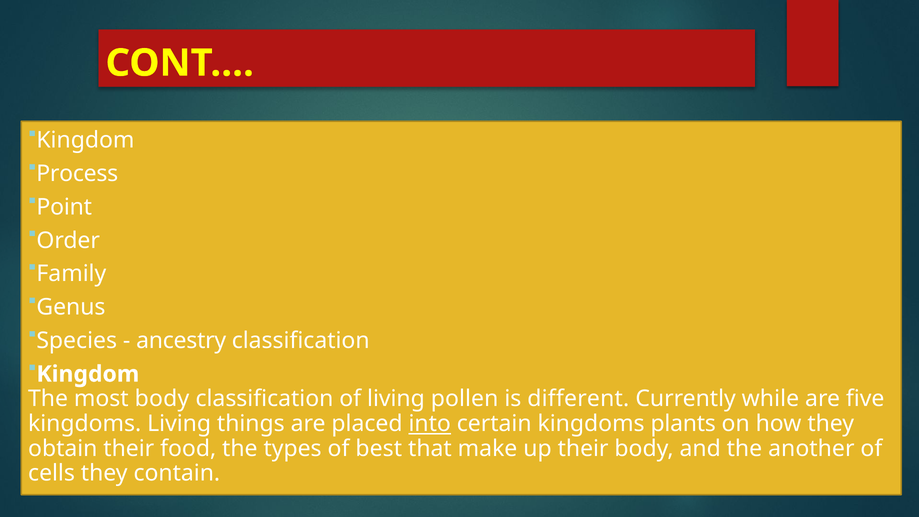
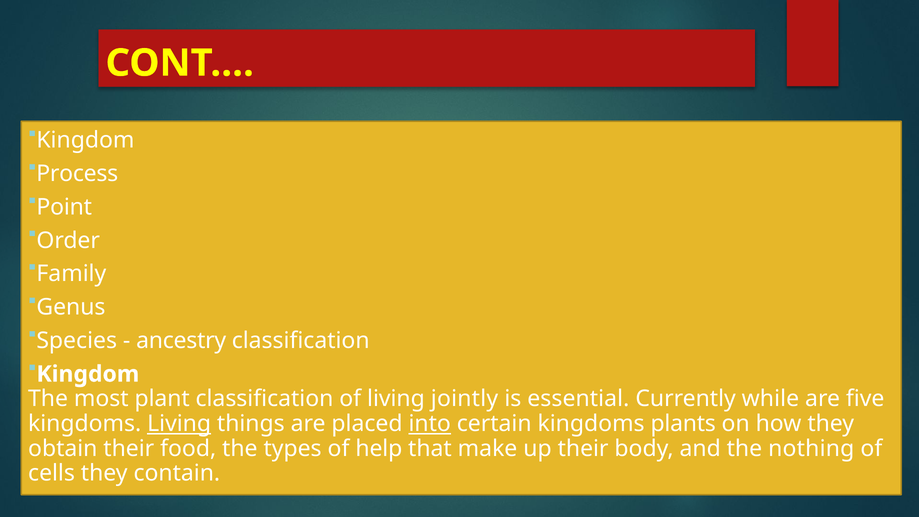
most body: body -> plant
pollen: pollen -> jointly
different: different -> essential
Living at (179, 424) underline: none -> present
best: best -> help
another: another -> nothing
